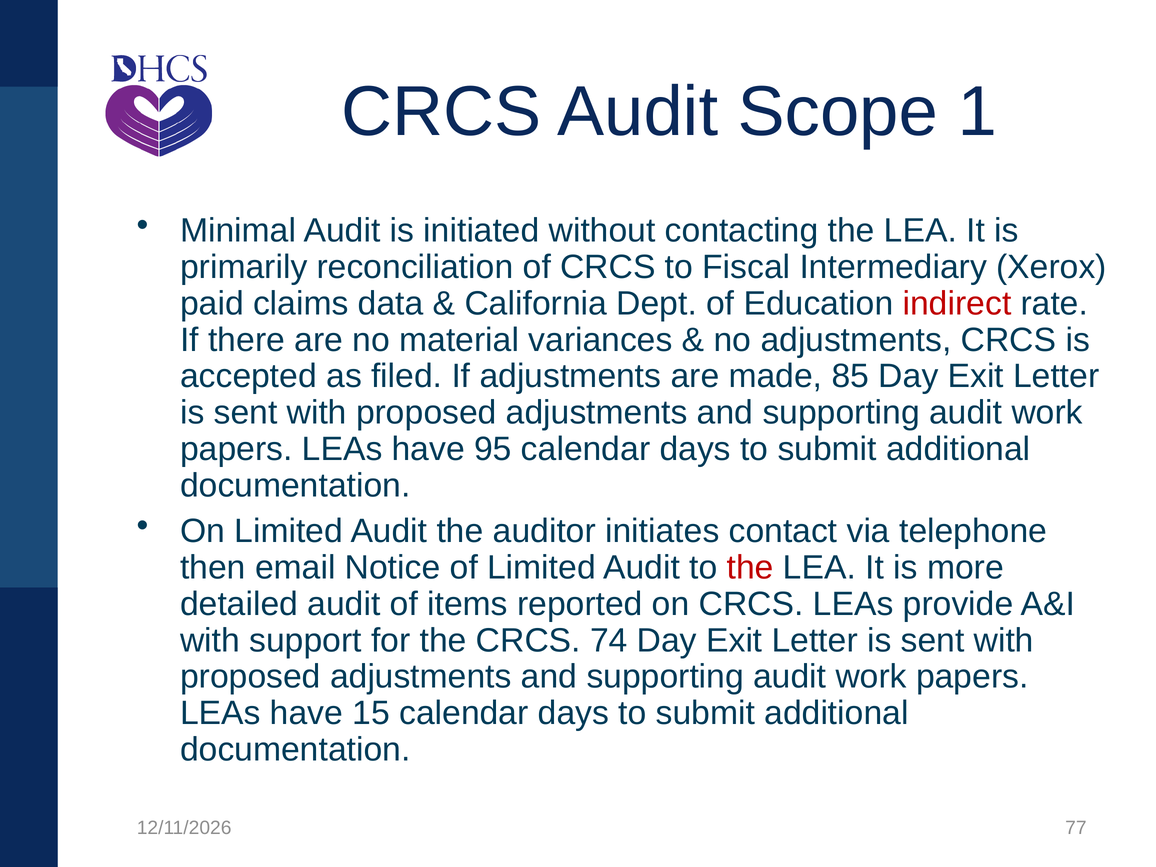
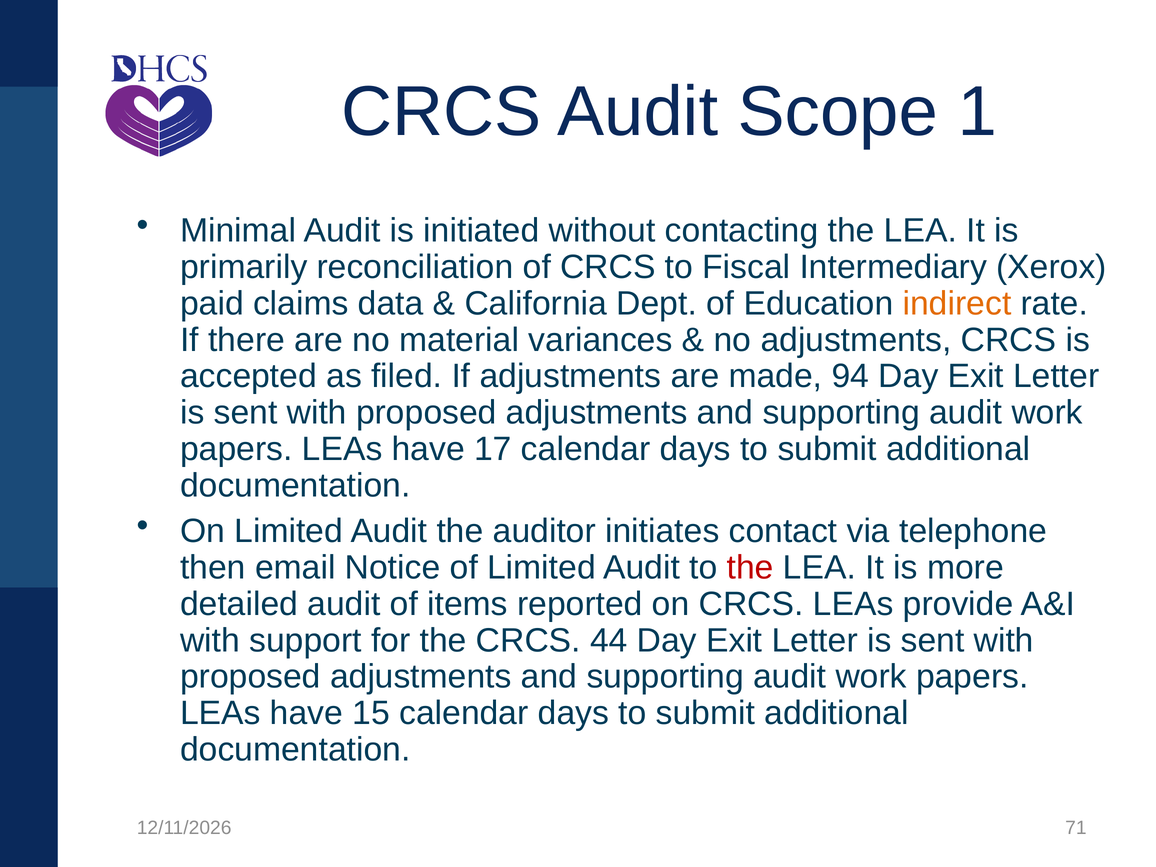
indirect colour: red -> orange
85: 85 -> 94
95: 95 -> 17
74: 74 -> 44
77: 77 -> 71
